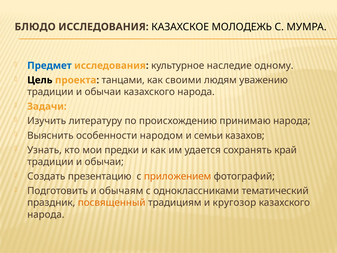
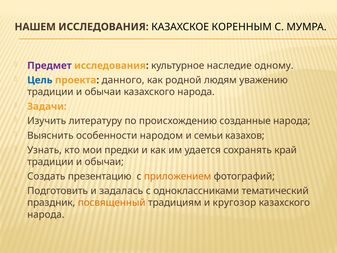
БЛЮДО: БЛЮДО -> НАШЕМ
МОЛОДЕЖЬ: МОЛОДЕЖЬ -> КОРЕННЫМ
Предмет colour: blue -> purple
Цель colour: black -> blue
танцами: танцами -> данного
своими: своими -> родной
принимаю: принимаю -> созданные
обычаям: обычаям -> задалась
